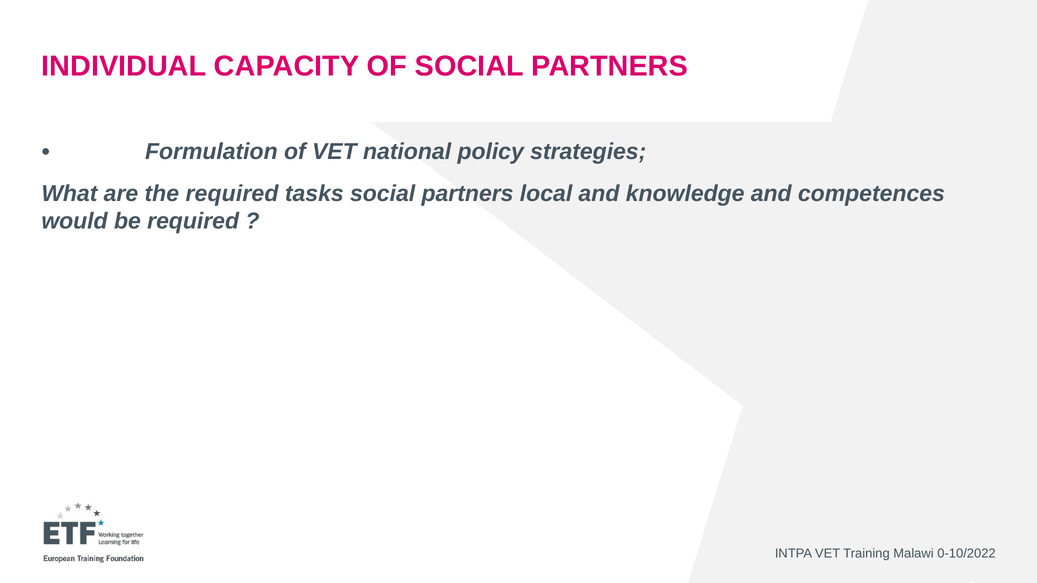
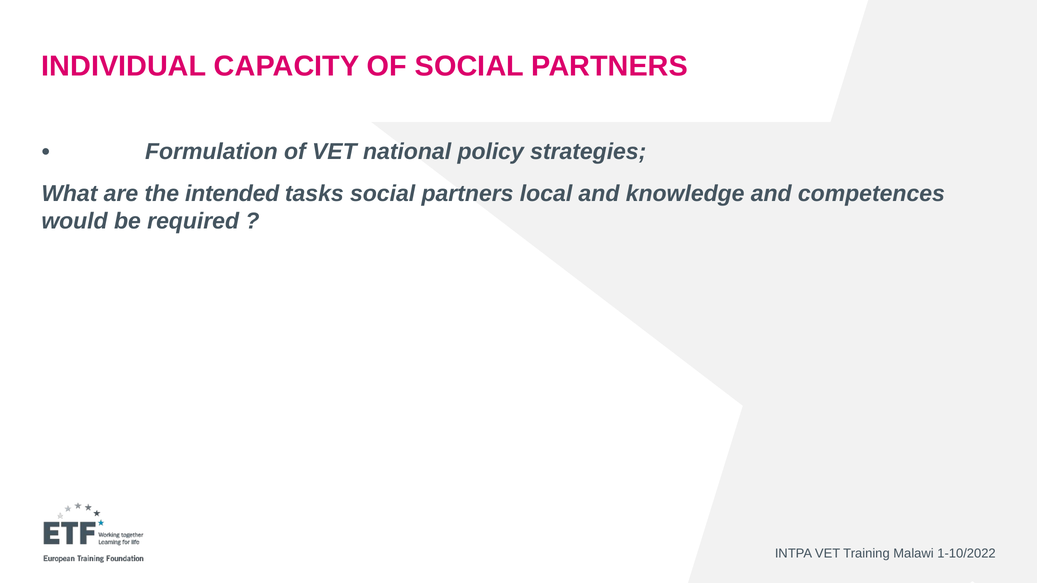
the required: required -> intended
0-10/2022: 0-10/2022 -> 1-10/2022
